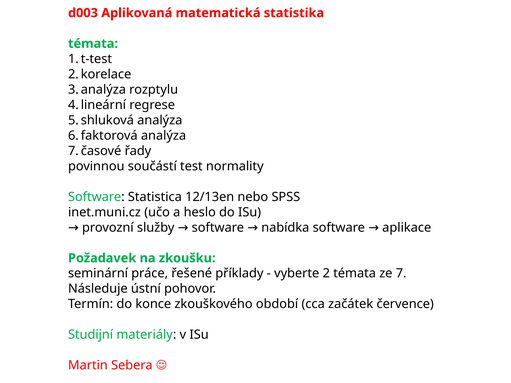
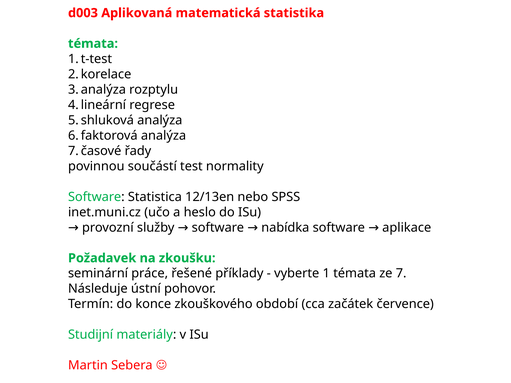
2: 2 -> 1
